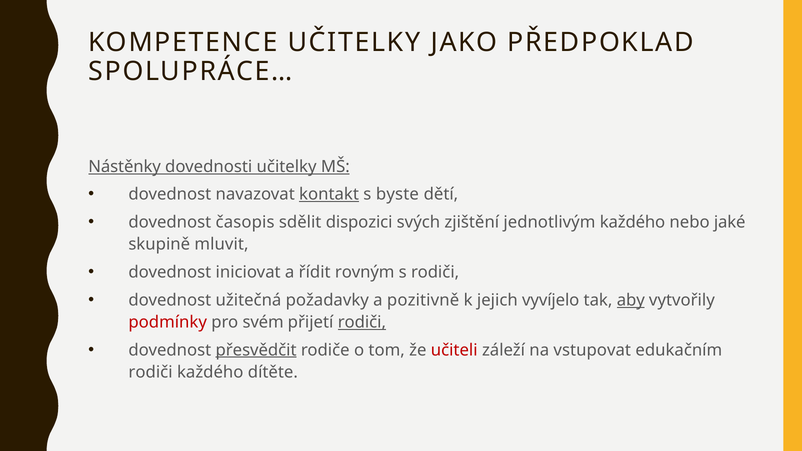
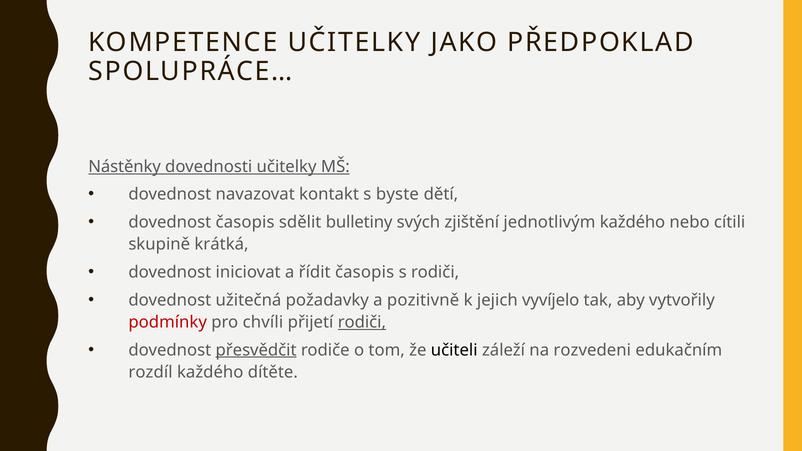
kontakt underline: present -> none
dispozici: dispozici -> bulletiny
jaké: jaké -> cítili
mluvit: mluvit -> krátká
řídit rovným: rovným -> časopis
aby underline: present -> none
svém: svém -> chvíli
učiteli colour: red -> black
vstupovat: vstupovat -> rozvedeni
rodiči at (151, 372): rodiči -> rozdíl
